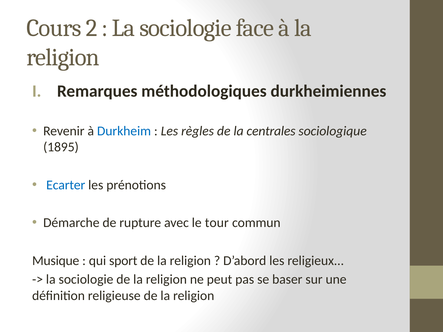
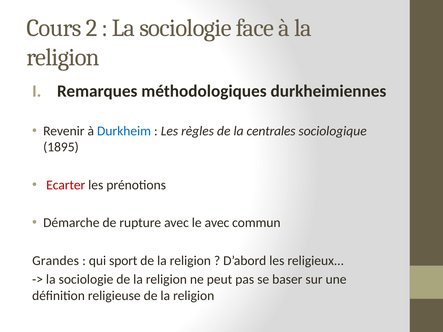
Ecarter colour: blue -> red
le tour: tour -> avec
Musique: Musique -> Grandes
